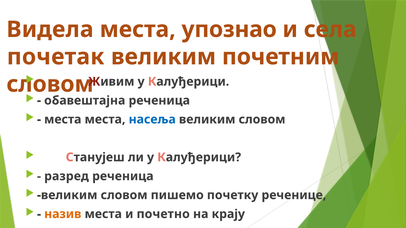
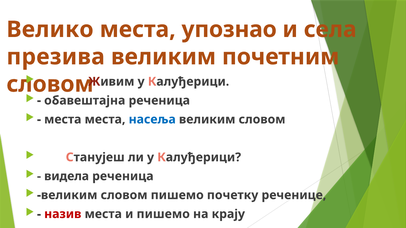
Видела: Видела -> Велико
почетак: почетак -> презива
разред: разред -> видела
назив colour: orange -> red
и почетно: почетно -> пишемо
